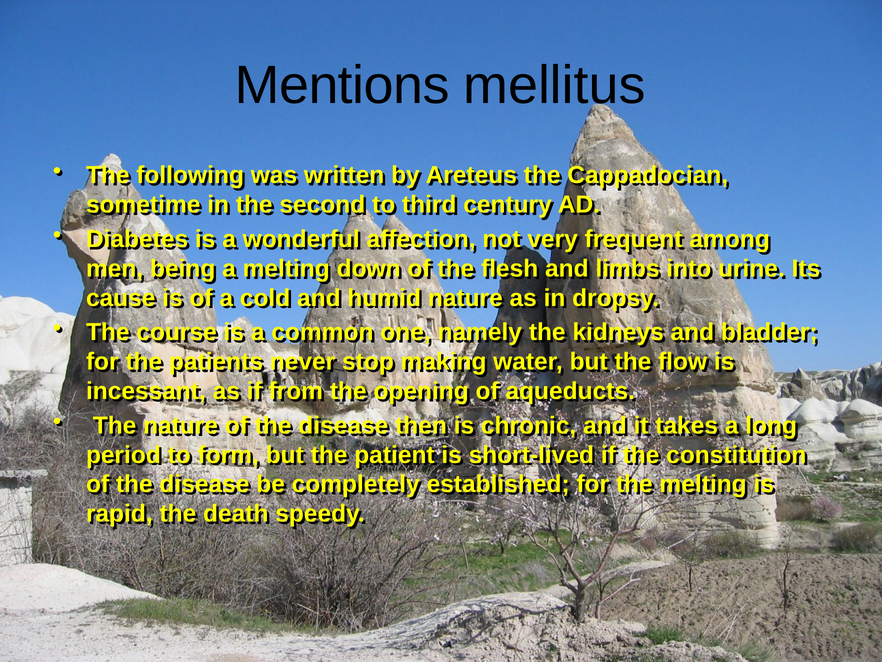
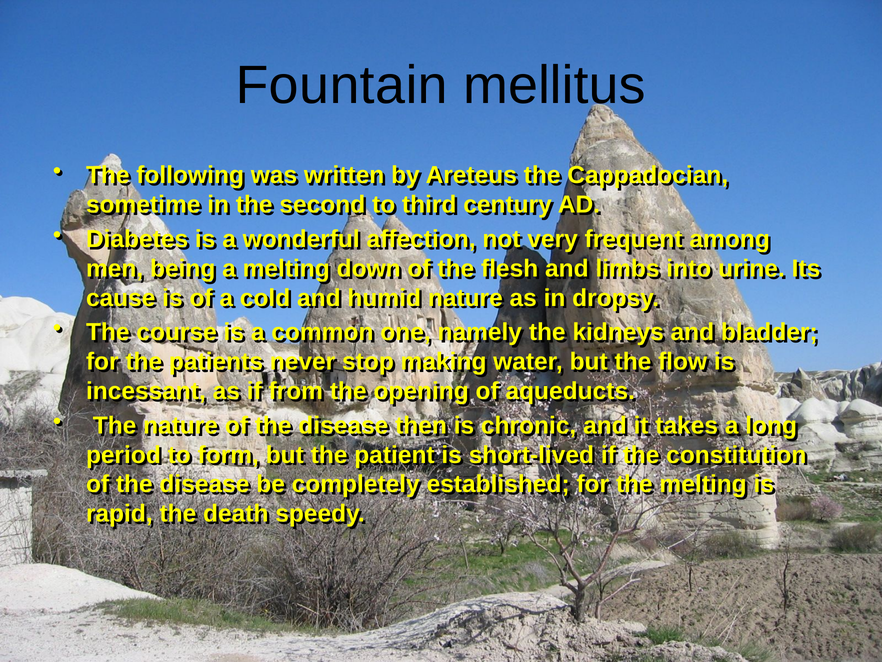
Mentions: Mentions -> Fountain
